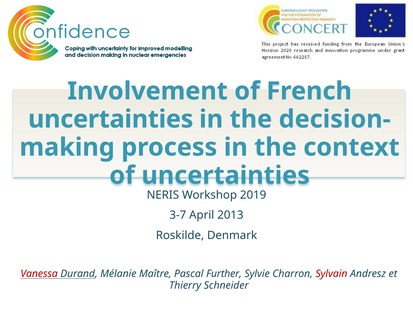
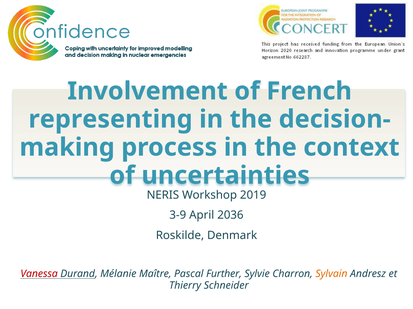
uncertainties at (111, 120): uncertainties -> representing
3-7: 3-7 -> 3-9
2013: 2013 -> 2036
Sylvain colour: red -> orange
